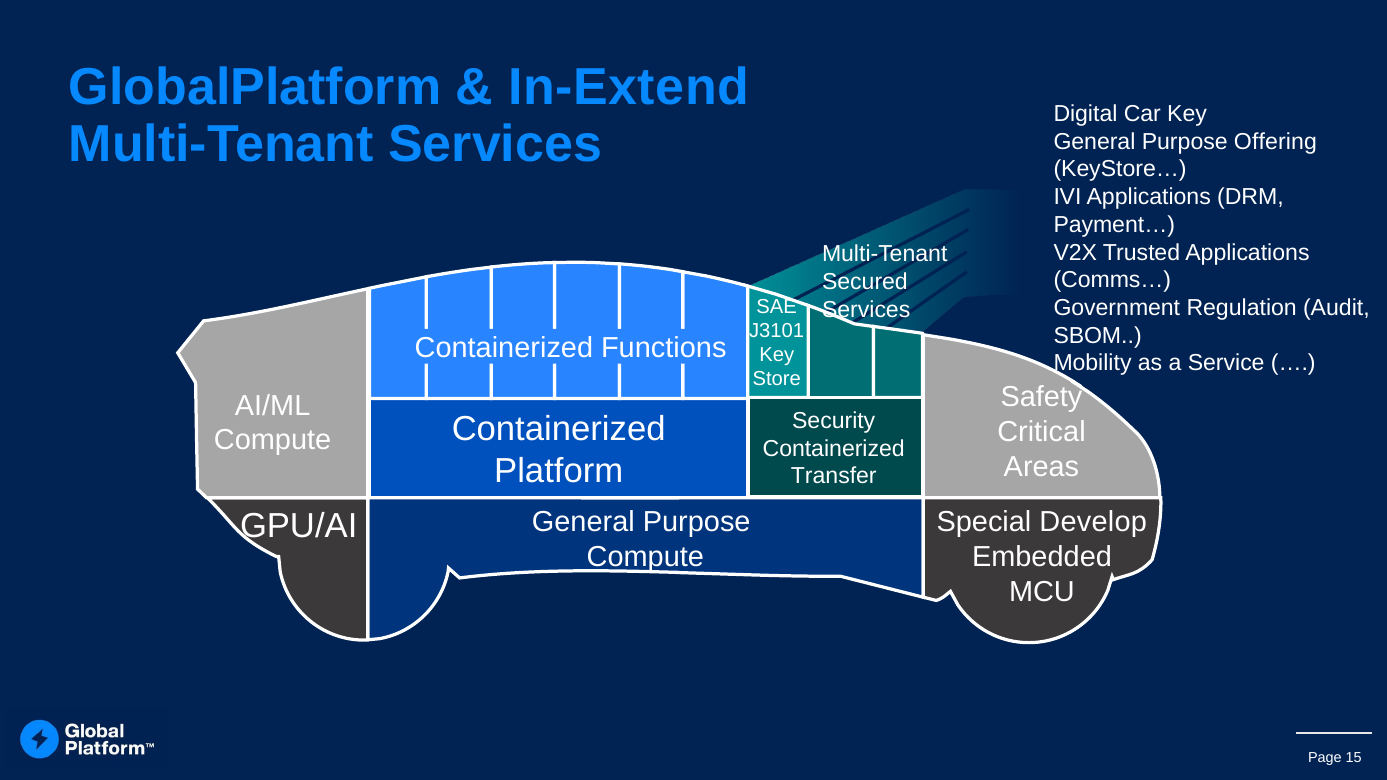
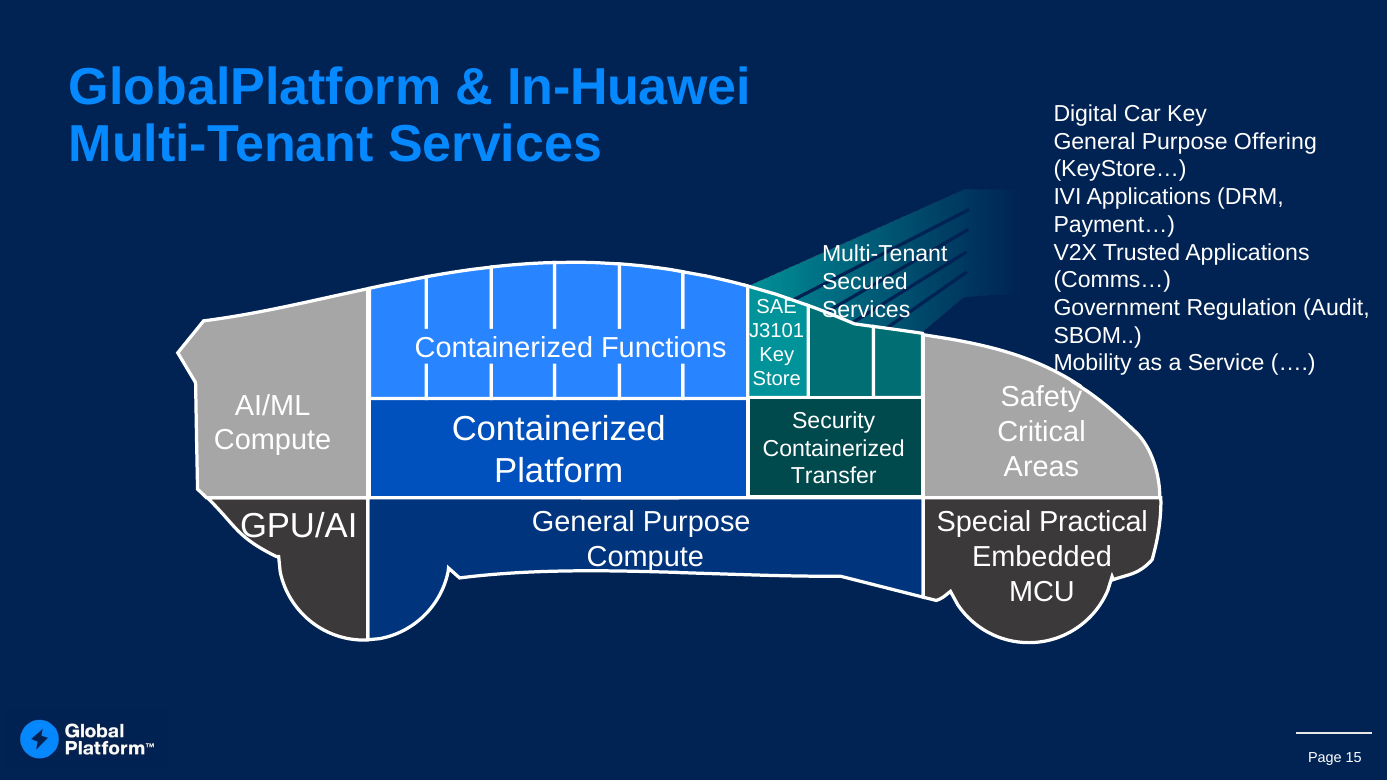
In-Extend: In-Extend -> In-Huawei
Develop: Develop -> Practical
